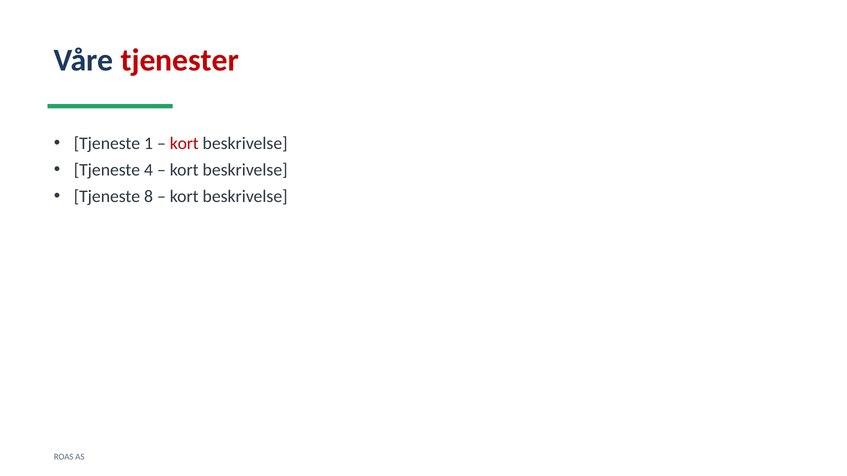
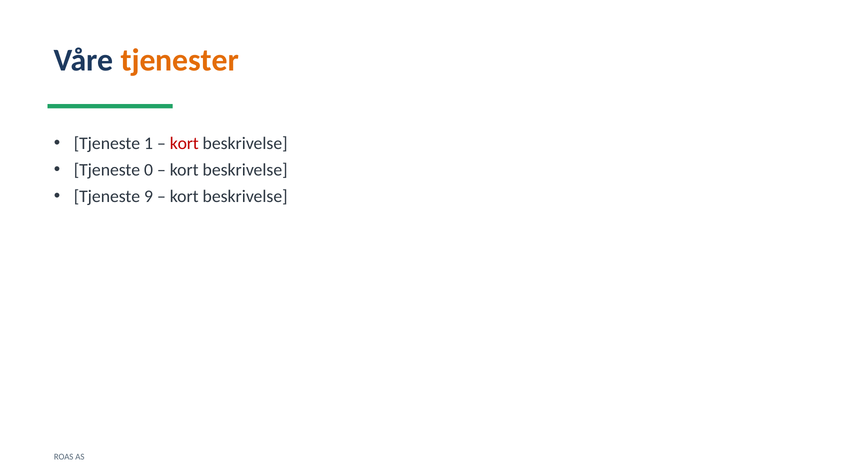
tjenester colour: red -> orange
4: 4 -> 0
8: 8 -> 9
